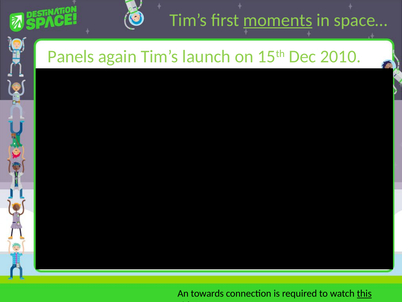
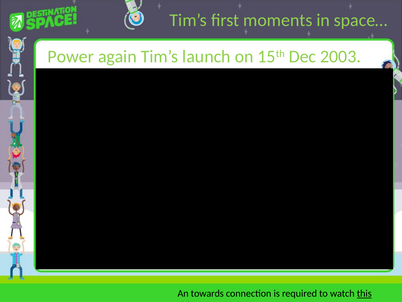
moments underline: present -> none
Panels: Panels -> Power
2010: 2010 -> 2003
